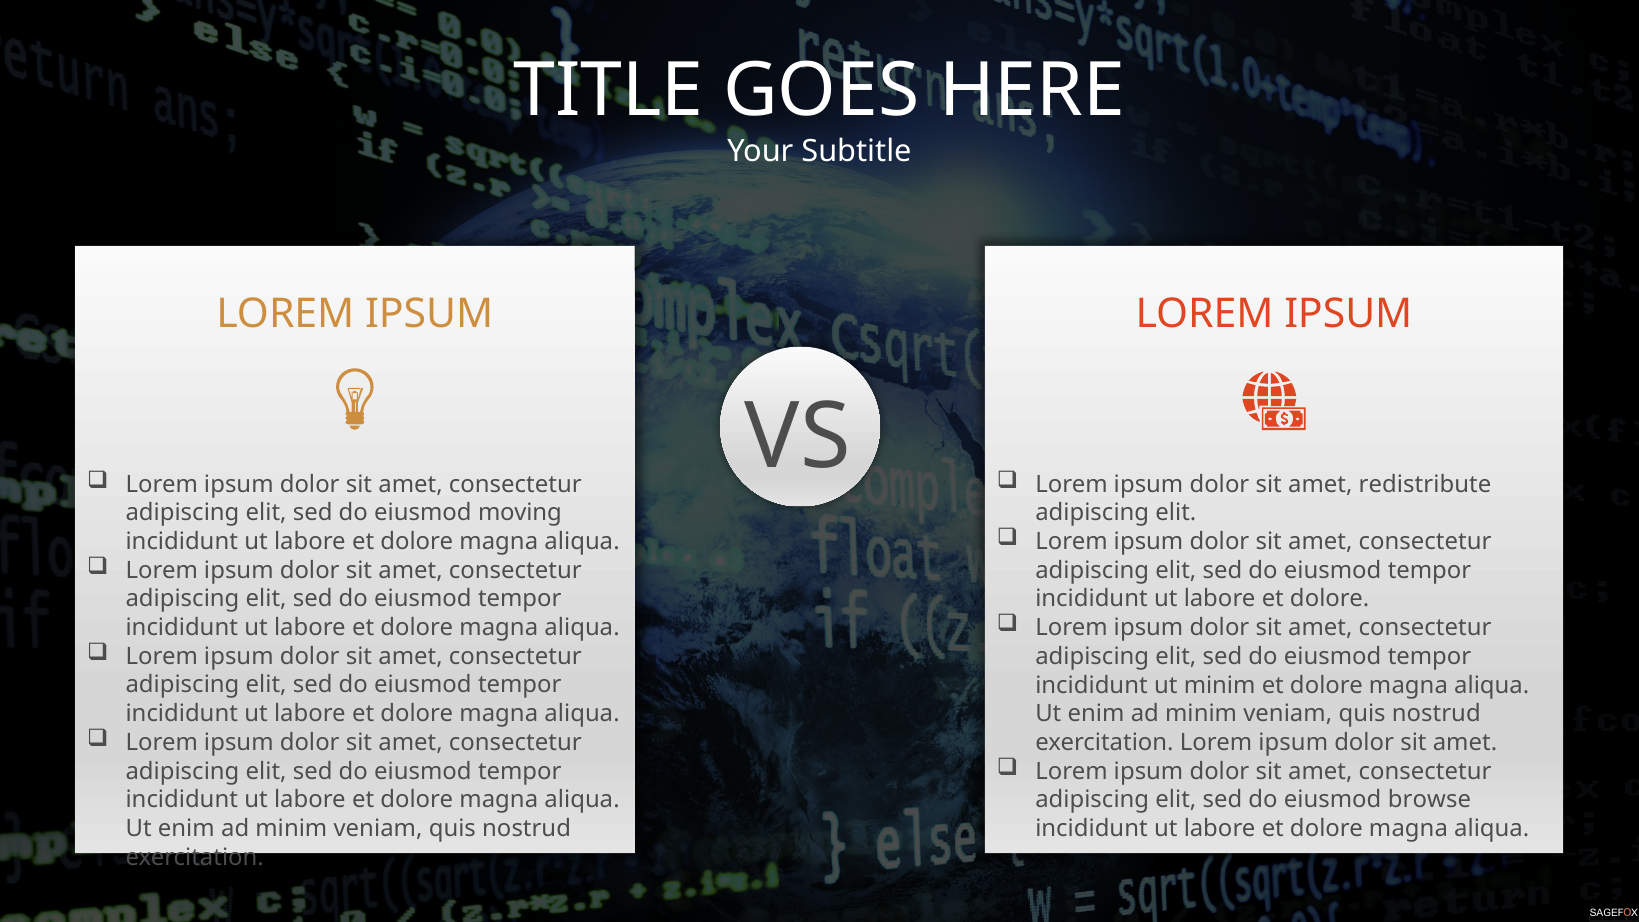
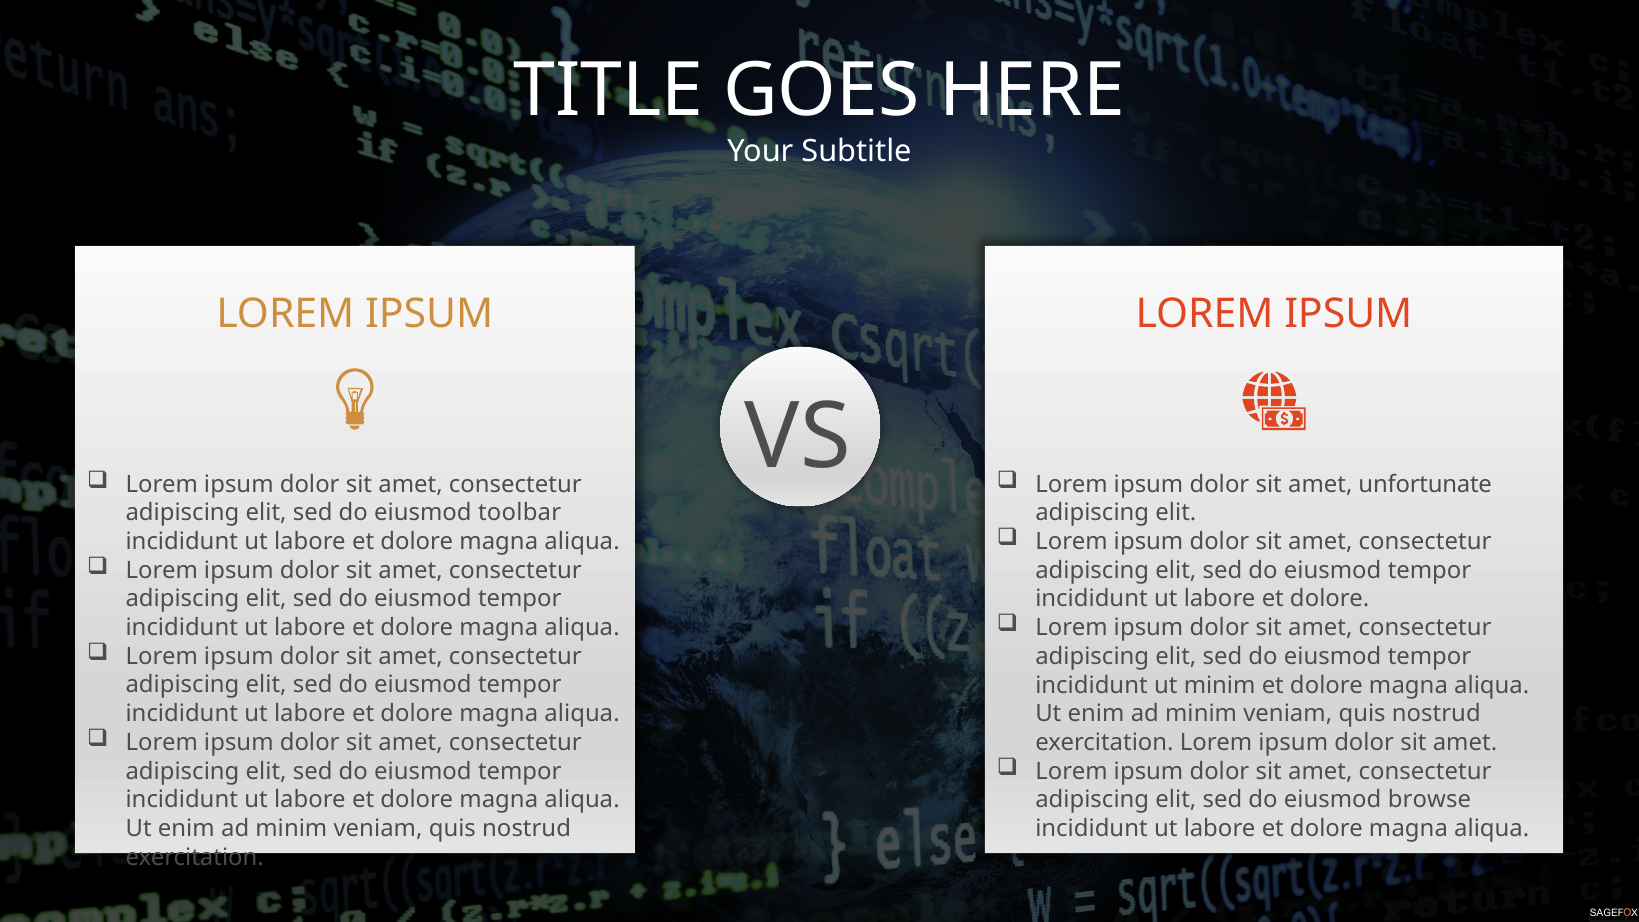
redistribute: redistribute -> unfortunate
moving: moving -> toolbar
